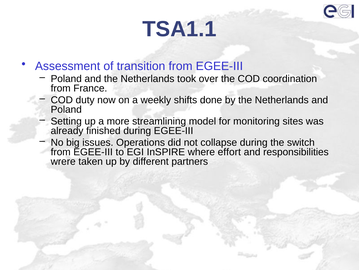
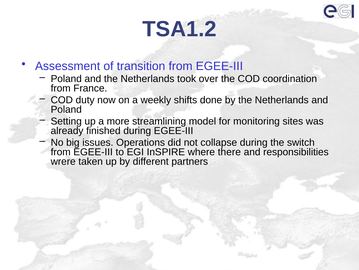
TSA1.1: TSA1.1 -> TSA1.2
effort: effort -> there
